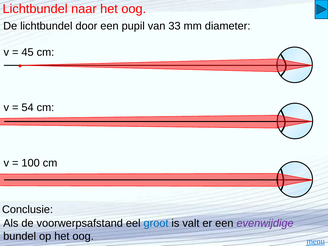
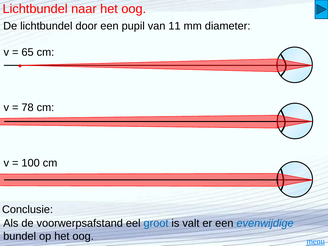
33: 33 -> 11
45: 45 -> 65
54: 54 -> 78
evenwijdige colour: purple -> blue
